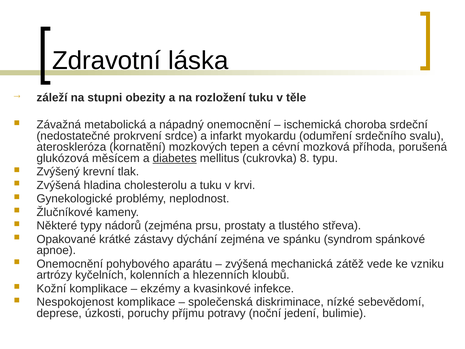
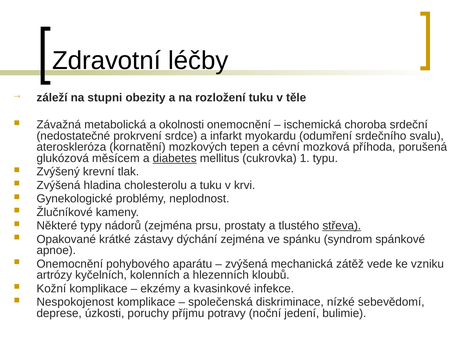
láska: láska -> léčby
nápadný: nápadný -> okolnosti
8: 8 -> 1
střeva underline: none -> present
